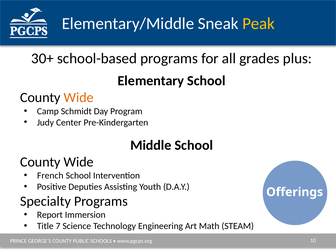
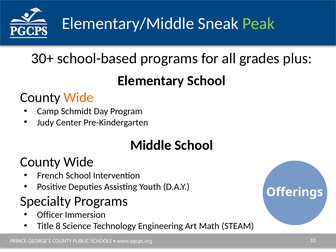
Peak colour: yellow -> light green
Report: Report -> Officer
7: 7 -> 8
